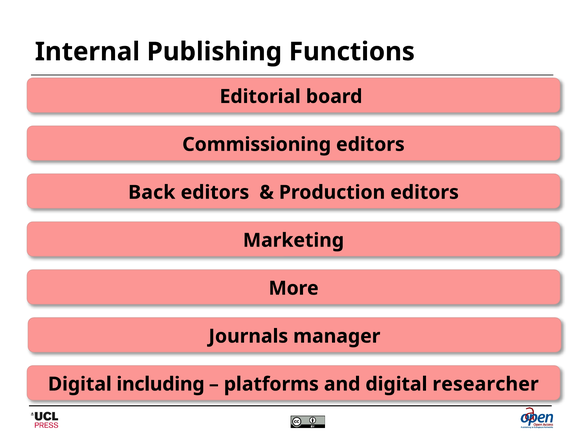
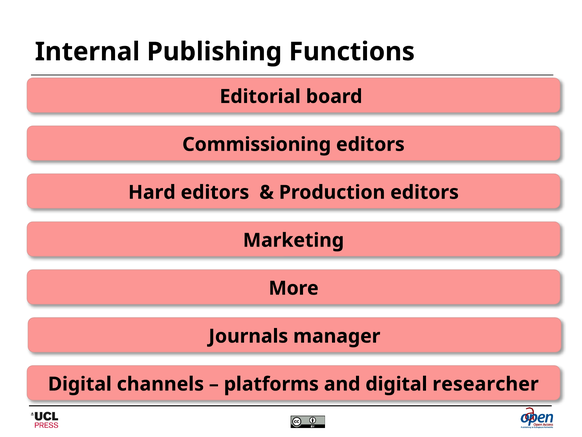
Back: Back -> Hard
including: including -> channels
